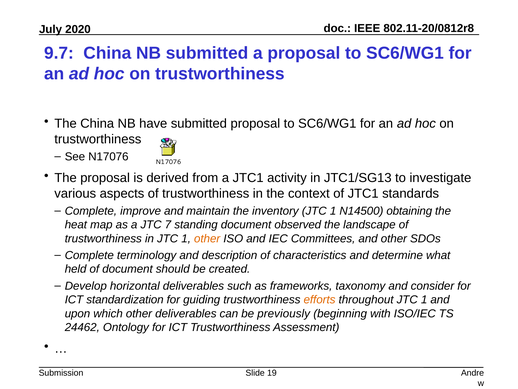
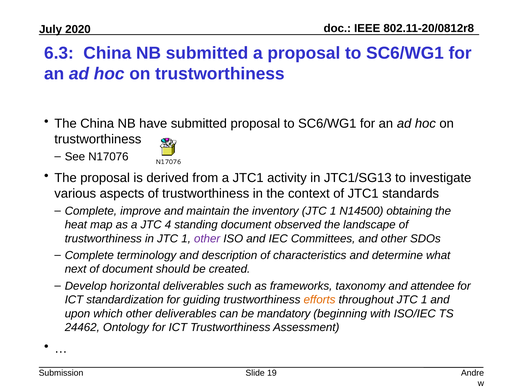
9.7: 9.7 -> 6.3
7: 7 -> 4
other at (207, 238) colour: orange -> purple
held: held -> next
consider: consider -> attendee
previously: previously -> mandatory
